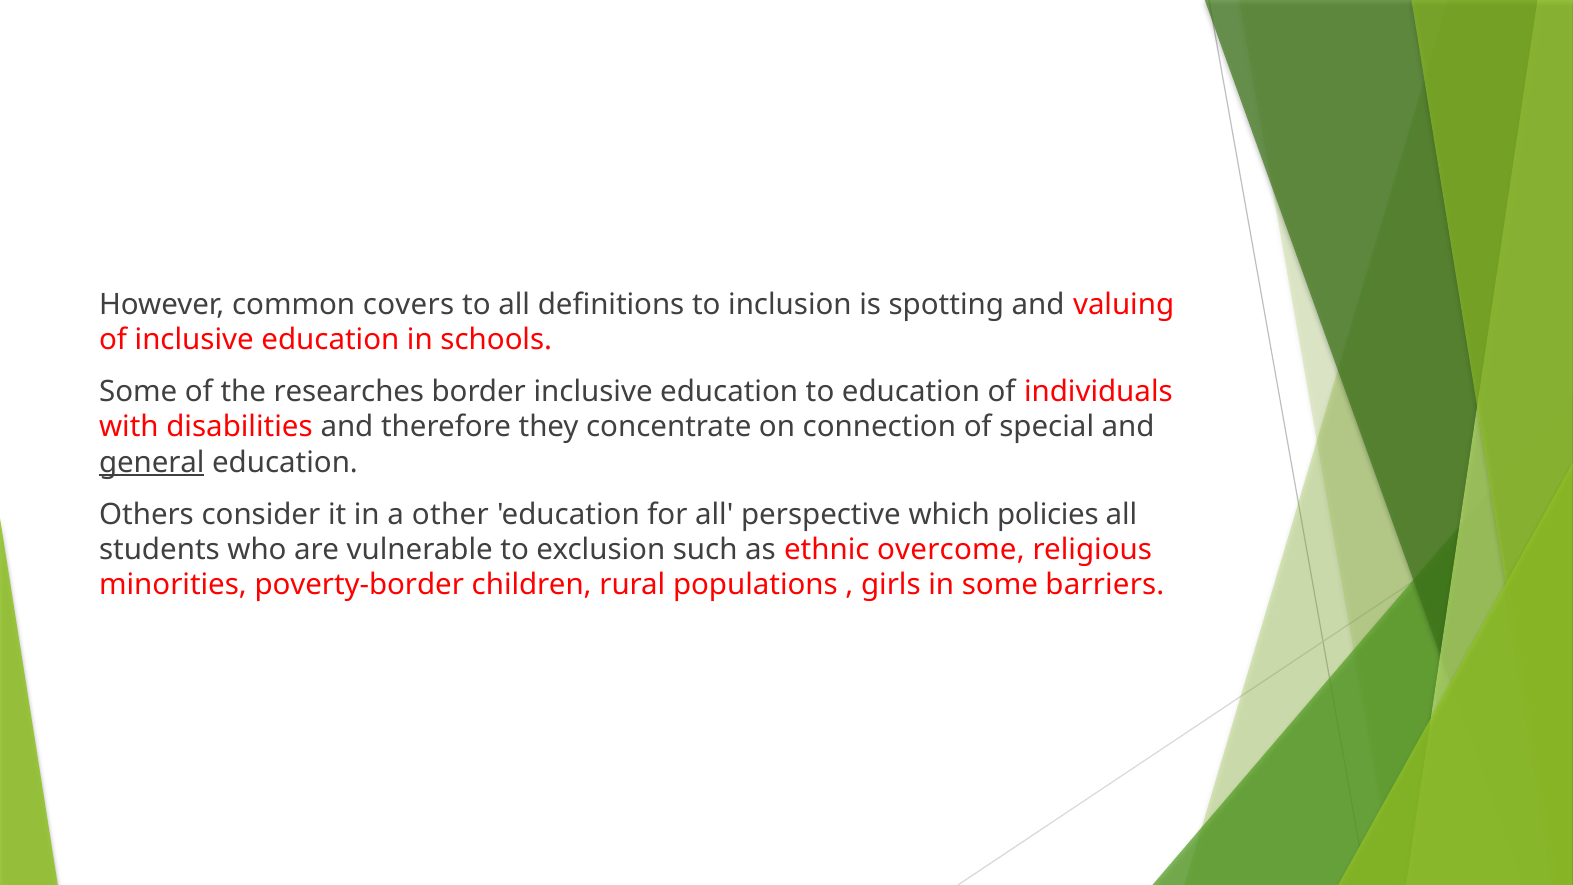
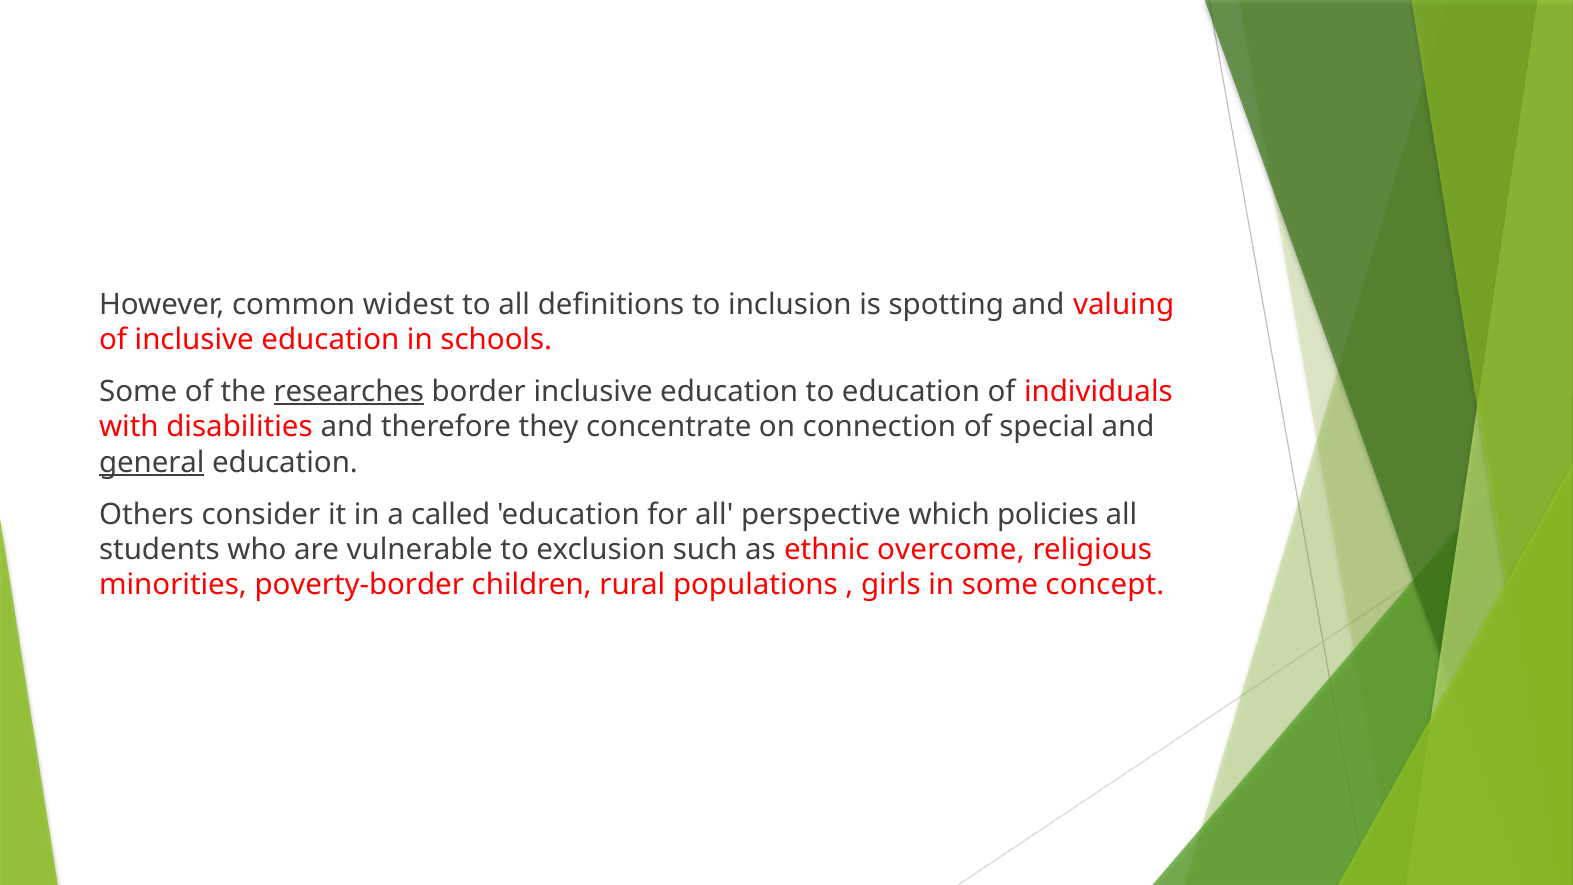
covers: covers -> widest
researches underline: none -> present
other: other -> called
barriers: barriers -> concept
